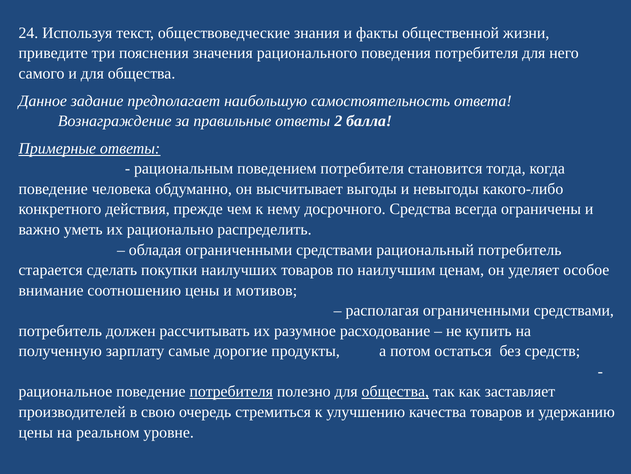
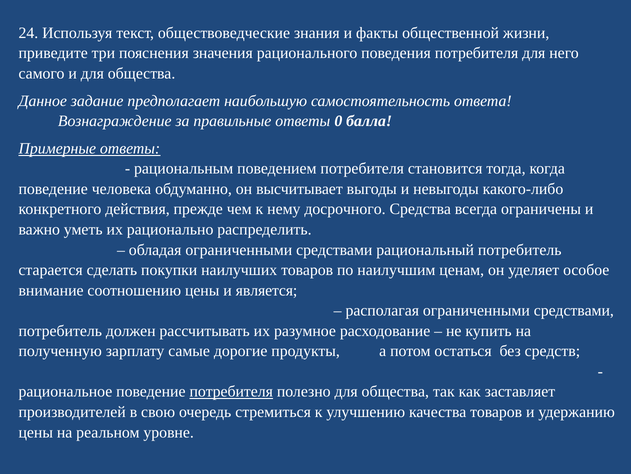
2: 2 -> 0
мотивов: мотивов -> является
общества at (395, 391) underline: present -> none
